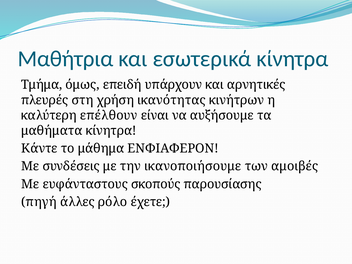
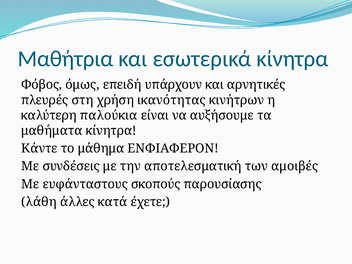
Τμήμα: Τμήμα -> Φόβος
επέλθουν: επέλθουν -> παλούκια
ικανοποιήσουμε: ικανοποιήσουμε -> αποτελεσματική
πηγή: πηγή -> λάθη
ρόλο: ρόλο -> κατά
